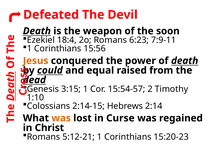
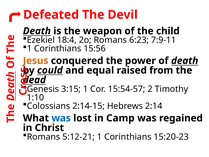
soon: soon -> child
was at (61, 118) colour: orange -> blue
Curse: Curse -> Camp
